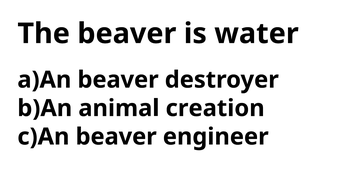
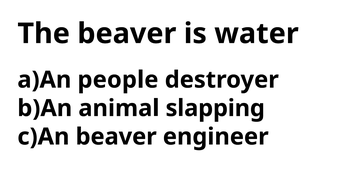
beaver at (118, 80): beaver -> people
creation: creation -> slapping
